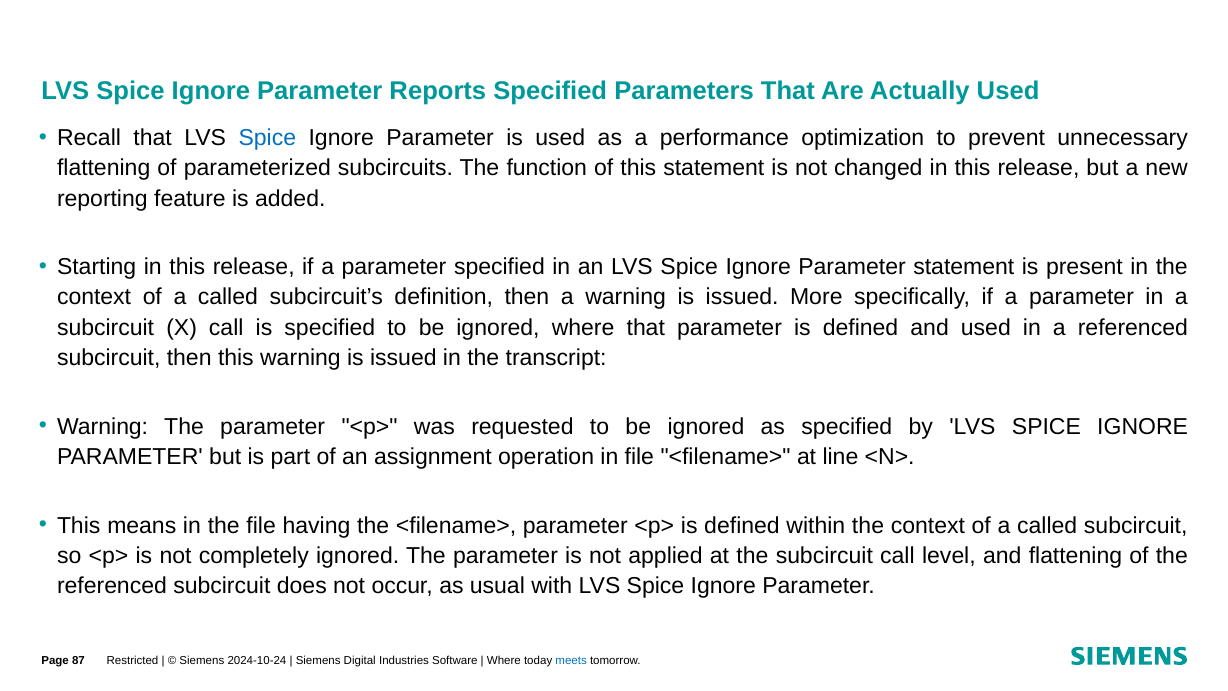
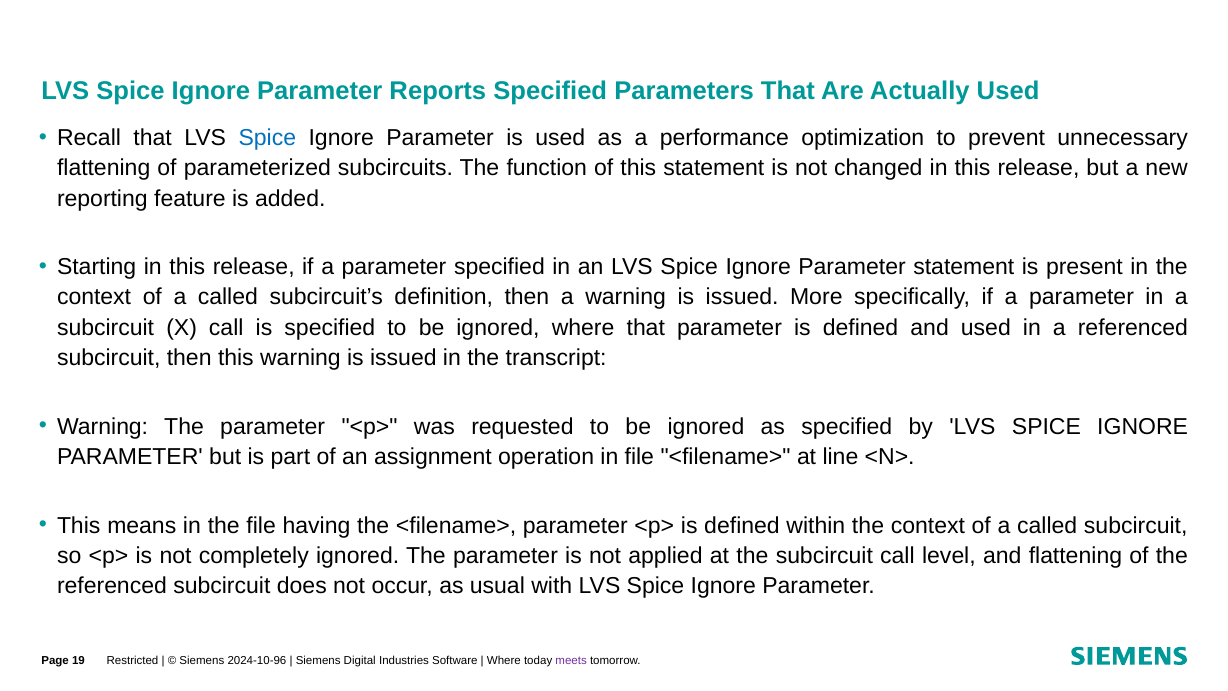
87: 87 -> 19
2024-10-24: 2024-10-24 -> 2024-10-96
meets colour: blue -> purple
